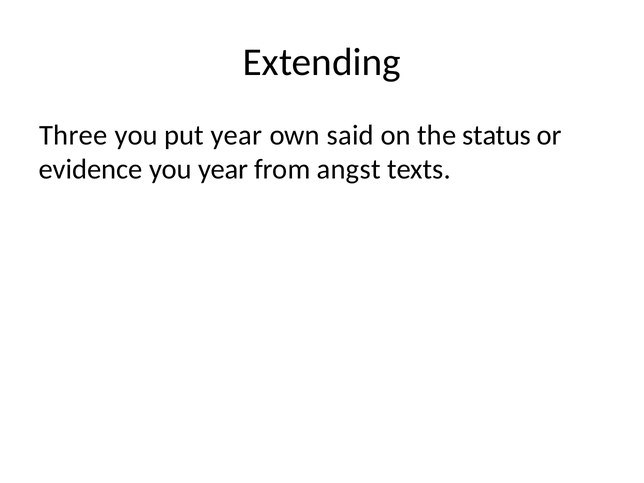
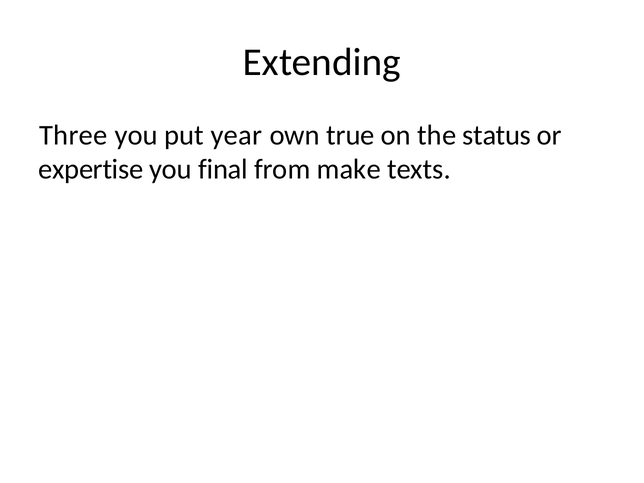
said: said -> true
evidence: evidence -> expertise
you year: year -> final
angst: angst -> make
